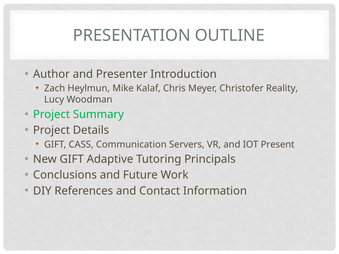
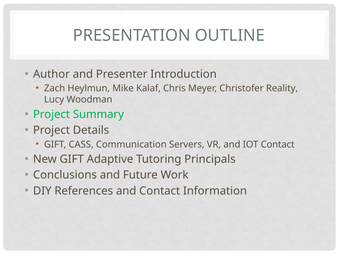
IOT Present: Present -> Contact
